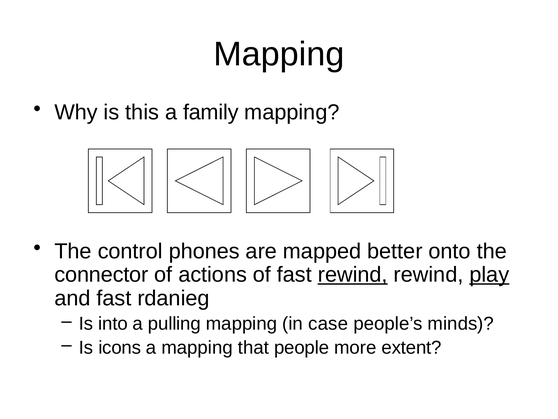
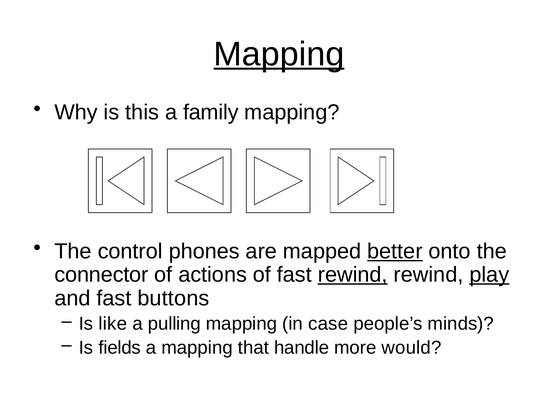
Mapping at (279, 54) underline: none -> present
better underline: none -> present
rdanieg: rdanieg -> buttons
into: into -> like
icons: icons -> fields
people: people -> handle
extent: extent -> would
